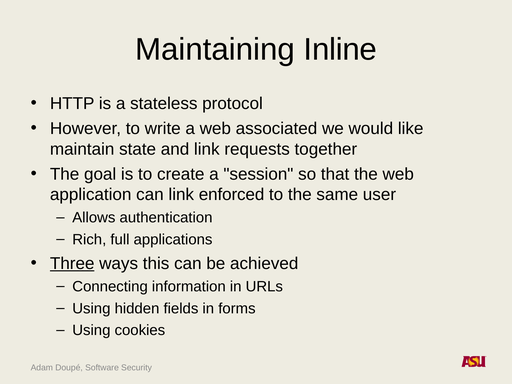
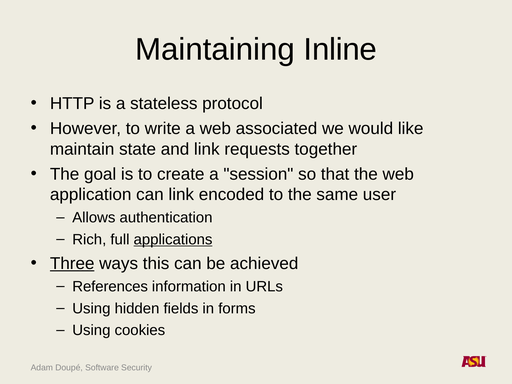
enforced: enforced -> encoded
applications underline: none -> present
Connecting: Connecting -> References
